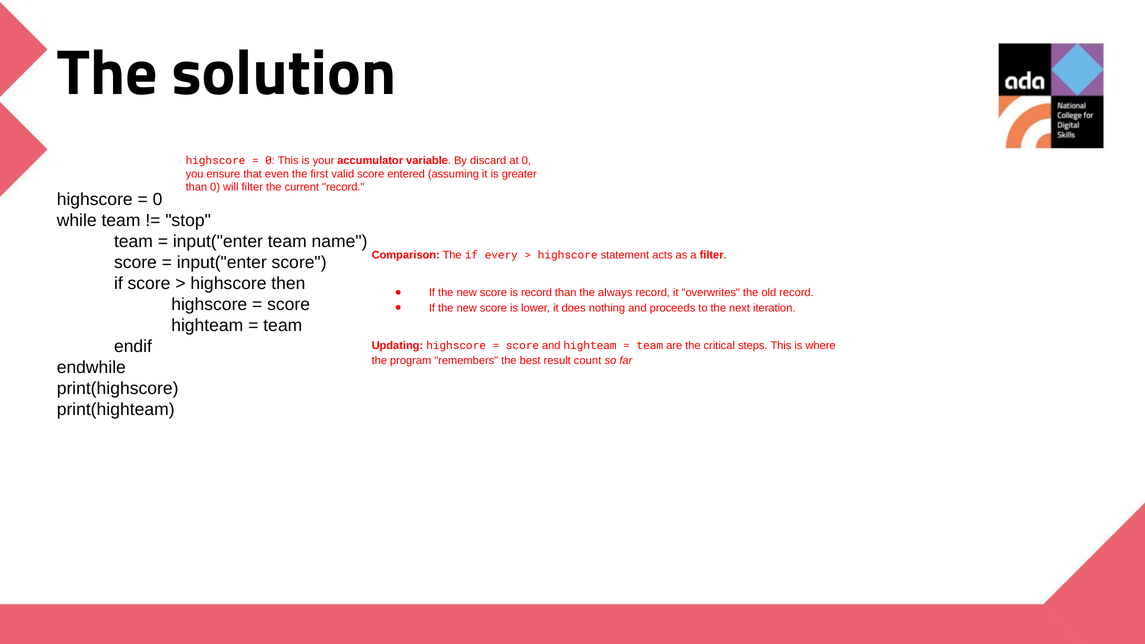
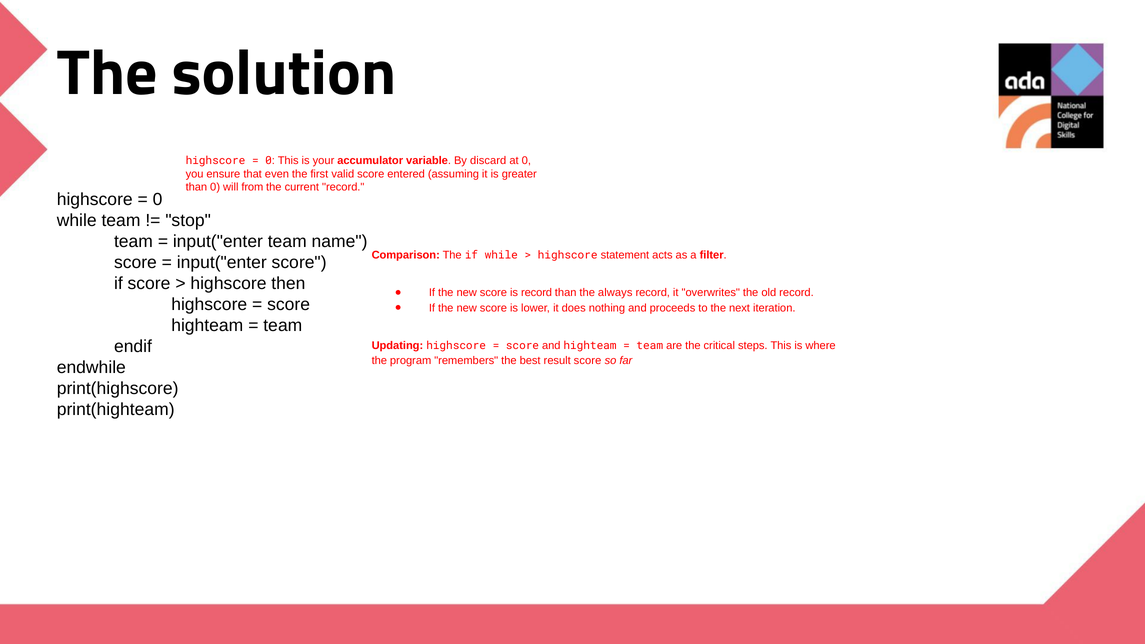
will filter: filter -> from
if every: every -> while
result count: count -> score
